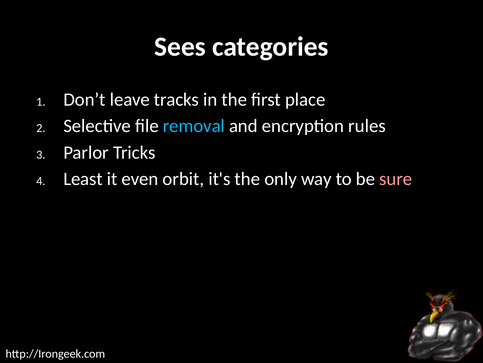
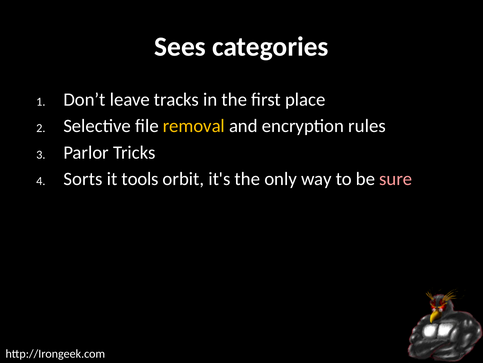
removal colour: light blue -> yellow
Least: Least -> Sorts
even: even -> tools
